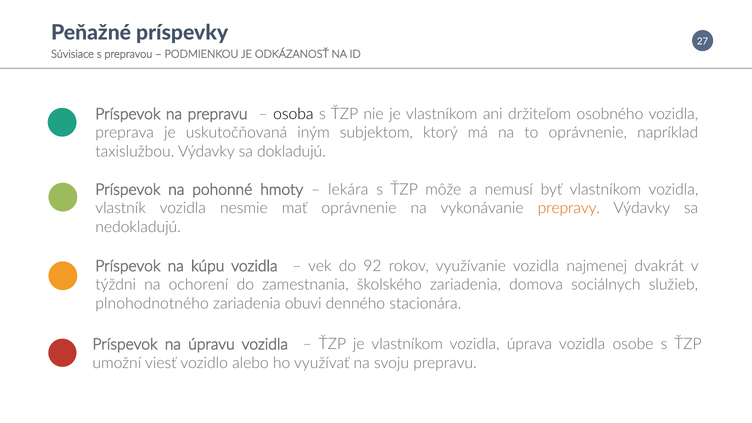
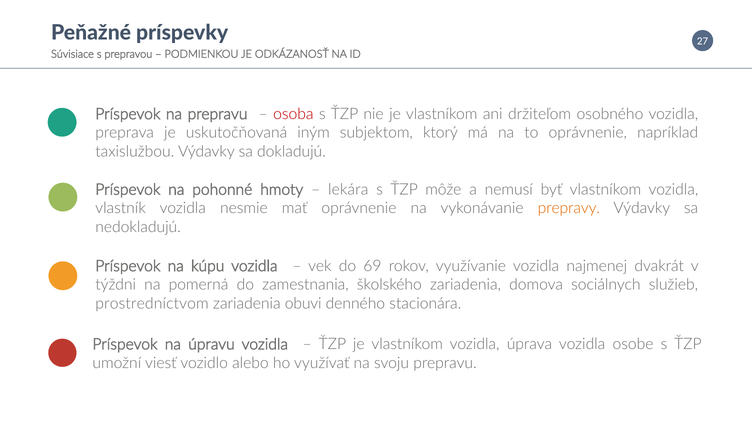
osoba colour: black -> red
92: 92 -> 69
ochorení: ochorení -> pomerná
plnohodnotného: plnohodnotného -> prostredníctvom
